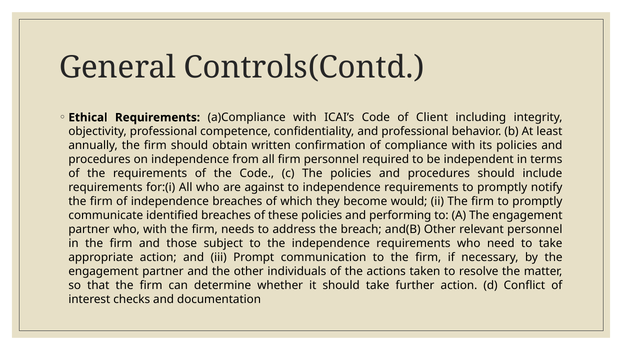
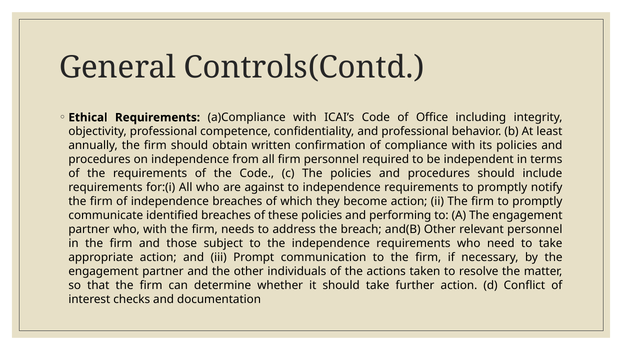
Client: Client -> Office
become would: would -> action
